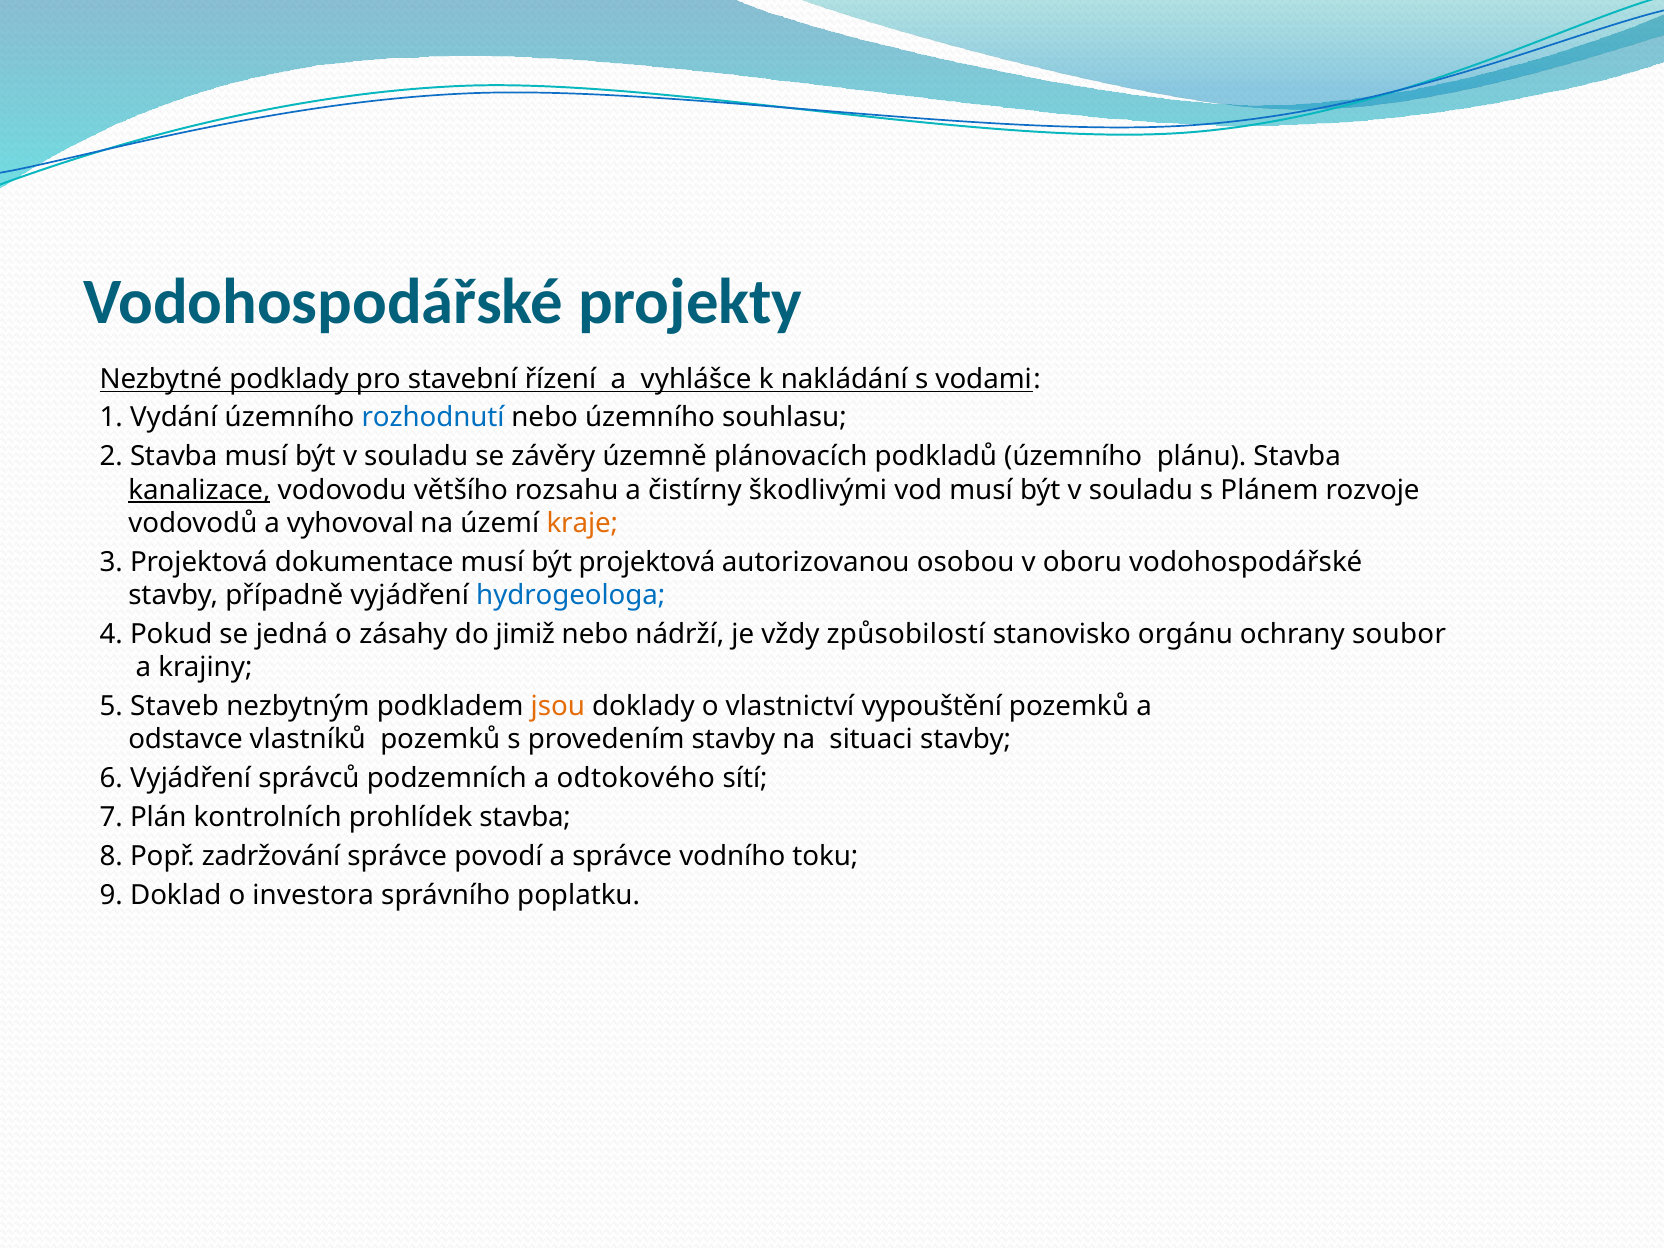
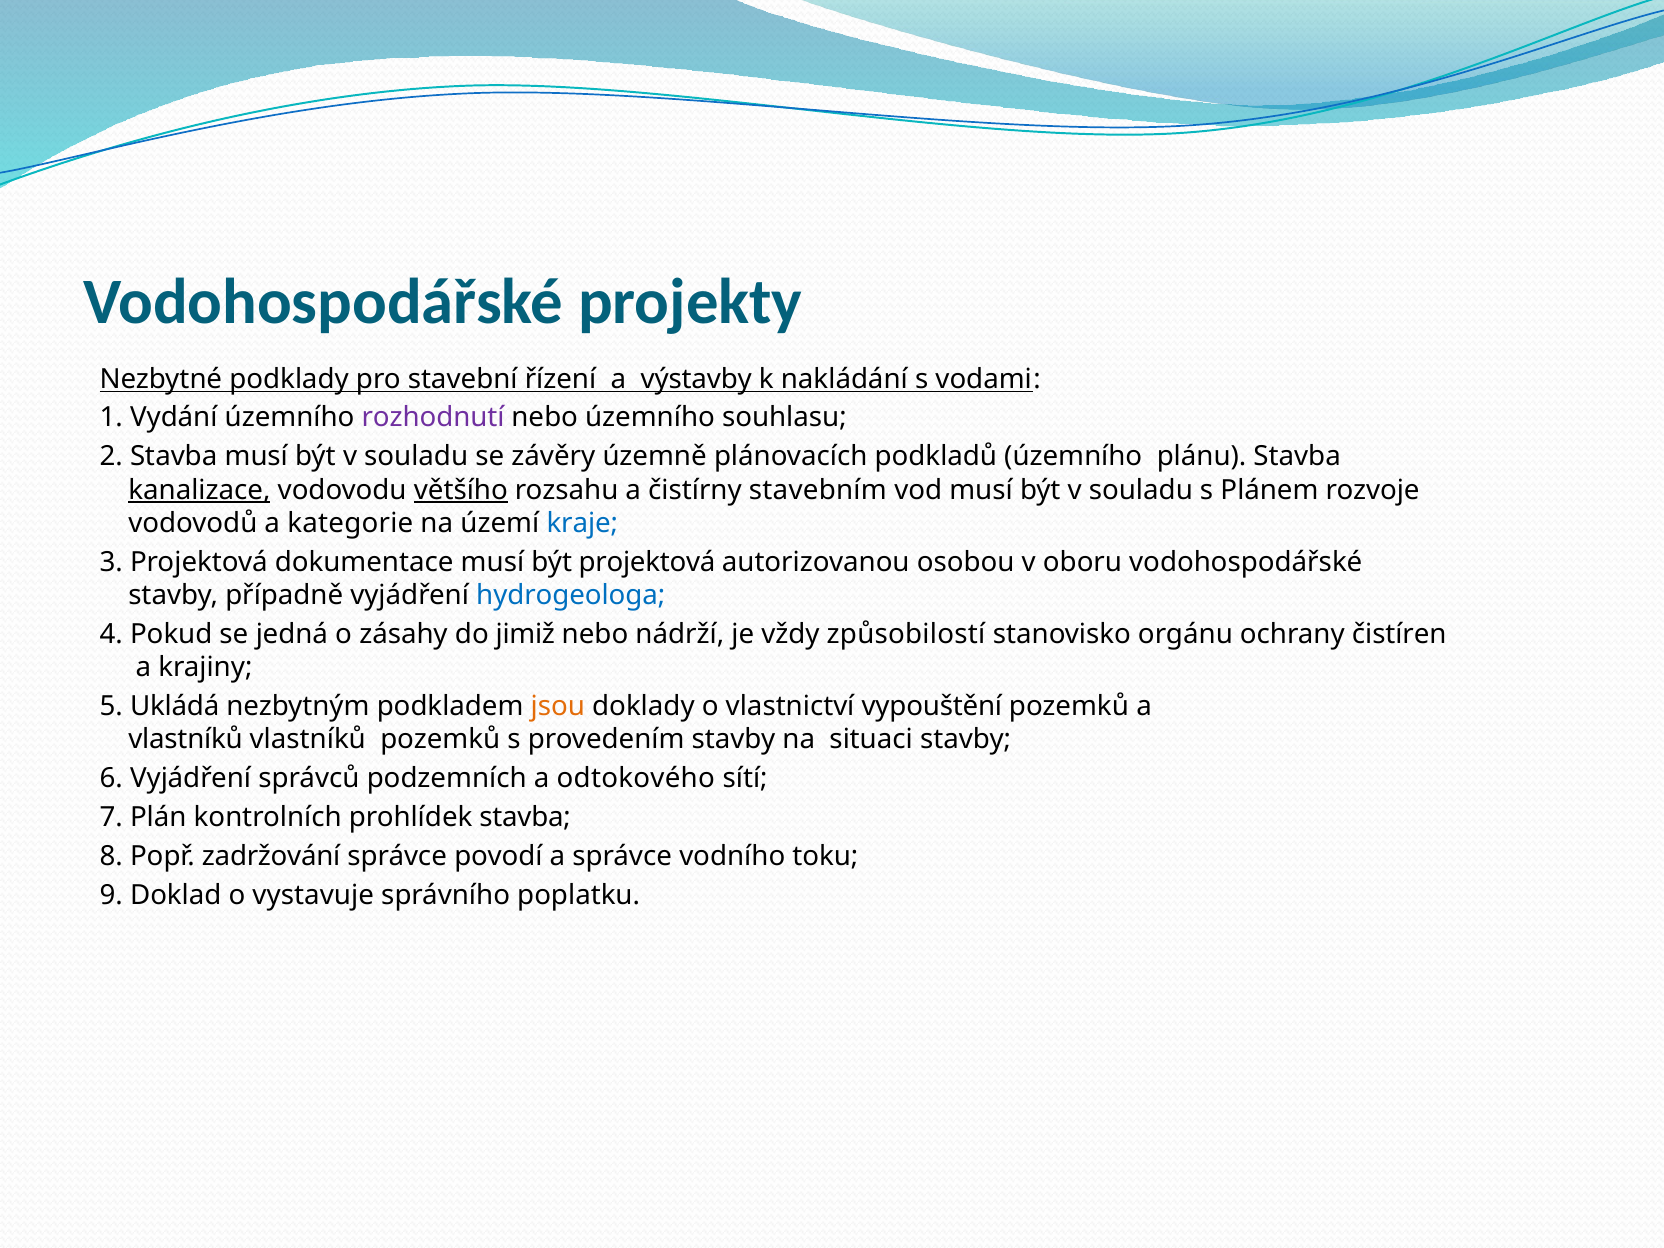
vyhlášce: vyhlášce -> výstavby
rozhodnutí colour: blue -> purple
většího underline: none -> present
škodlivými: škodlivými -> stavebním
vyhovoval: vyhovoval -> kategorie
kraje colour: orange -> blue
soubor: soubor -> čistíren
Staveb: Staveb -> Ukládá
odstavce at (186, 740): odstavce -> vlastníků
investora: investora -> vystavuje
